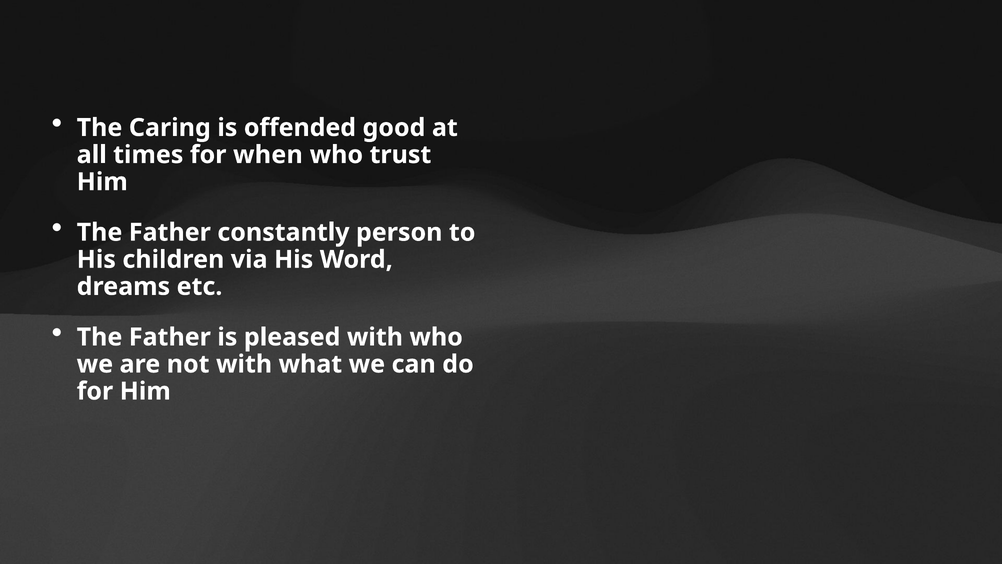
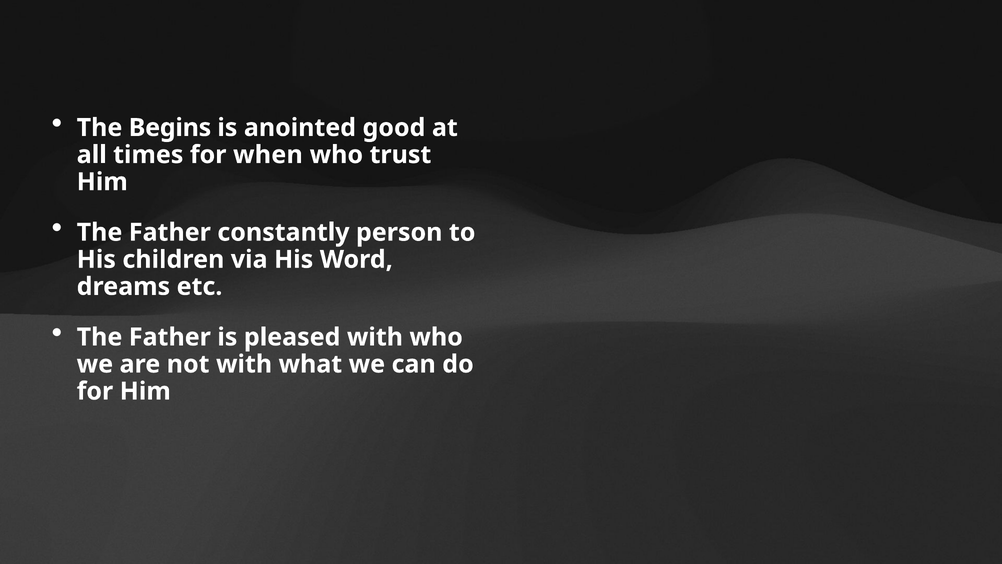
Caring: Caring -> Begins
offended: offended -> anointed
